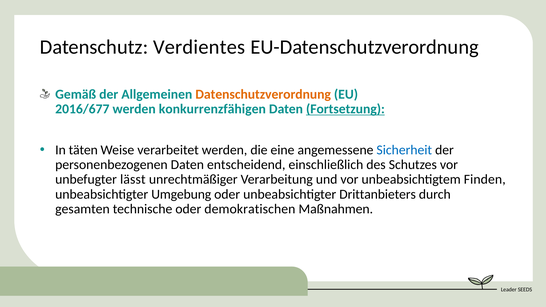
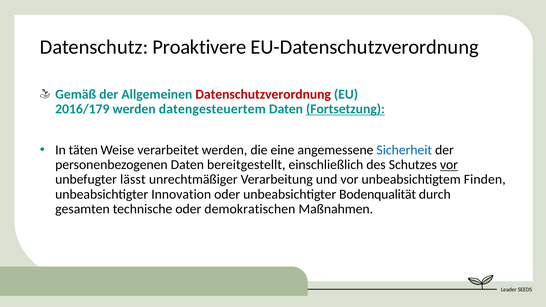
Verdientes: Verdientes -> Proaktivere
Datenschutzverordnung colour: orange -> red
2016/677: 2016/677 -> 2016/179
konkurrenzfähigen: konkurrenzfähigen -> datengesteuertem
entscheidend: entscheidend -> bereitgestellt
vor at (449, 165) underline: none -> present
Umgebung: Umgebung -> Innovation
Drittanbieters: Drittanbieters -> Bodenqualität
